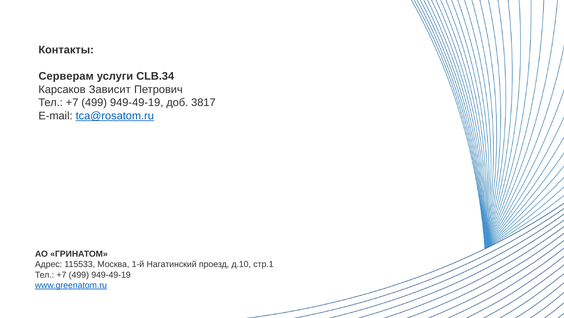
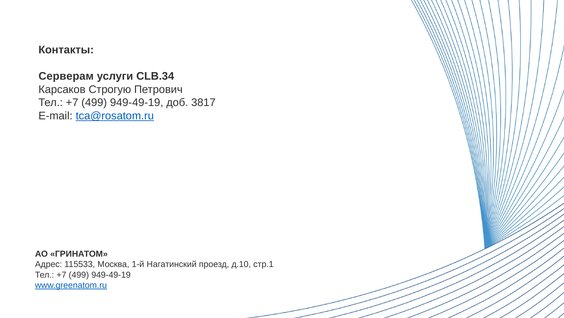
Зависит: Зависит -> Строгую
